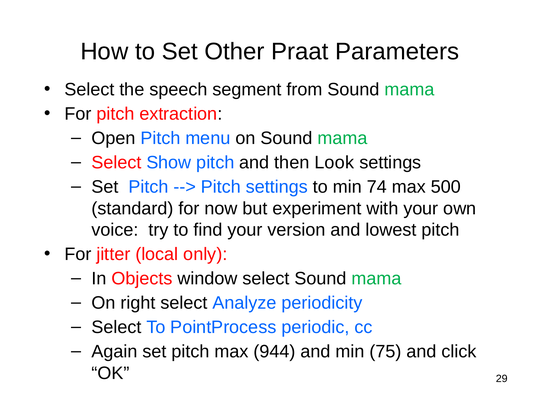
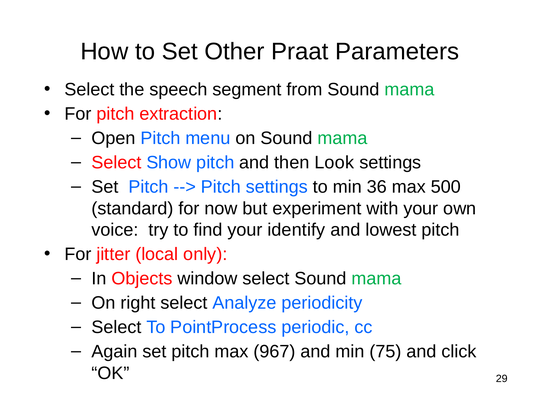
74: 74 -> 36
version: version -> identify
944: 944 -> 967
